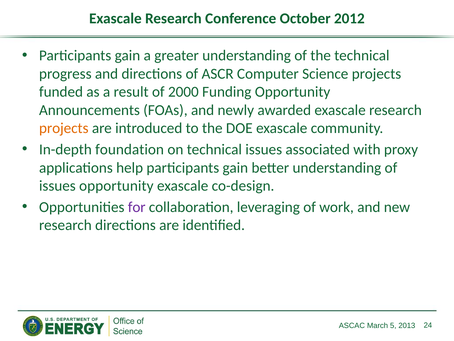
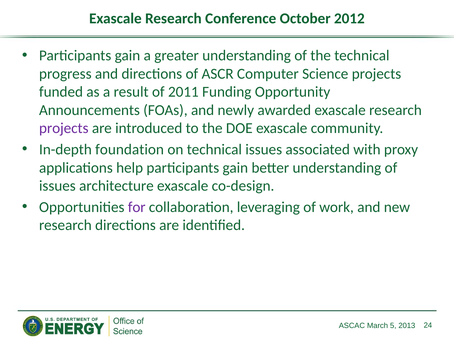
2000: 2000 -> 2011
projects at (64, 128) colour: orange -> purple
issues opportunity: opportunity -> architecture
